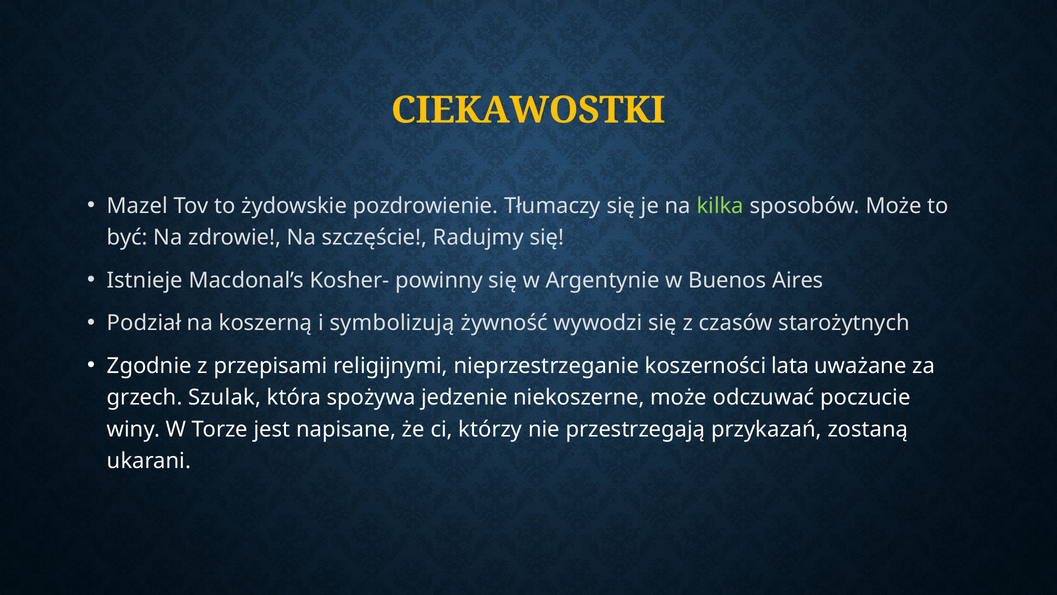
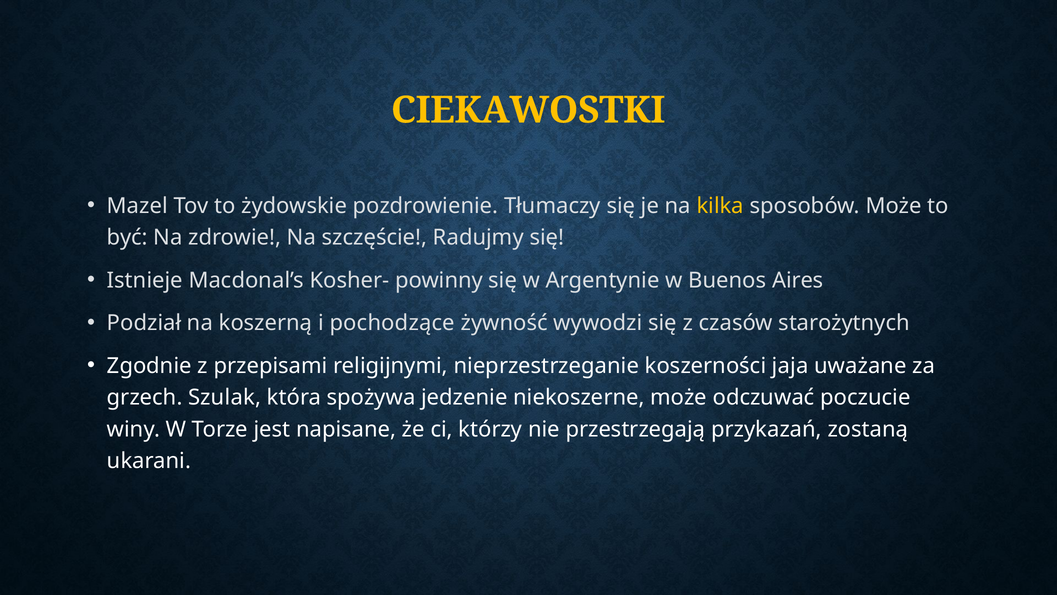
kilka colour: light green -> yellow
symbolizują: symbolizują -> pochodzące
lata: lata -> jaja
